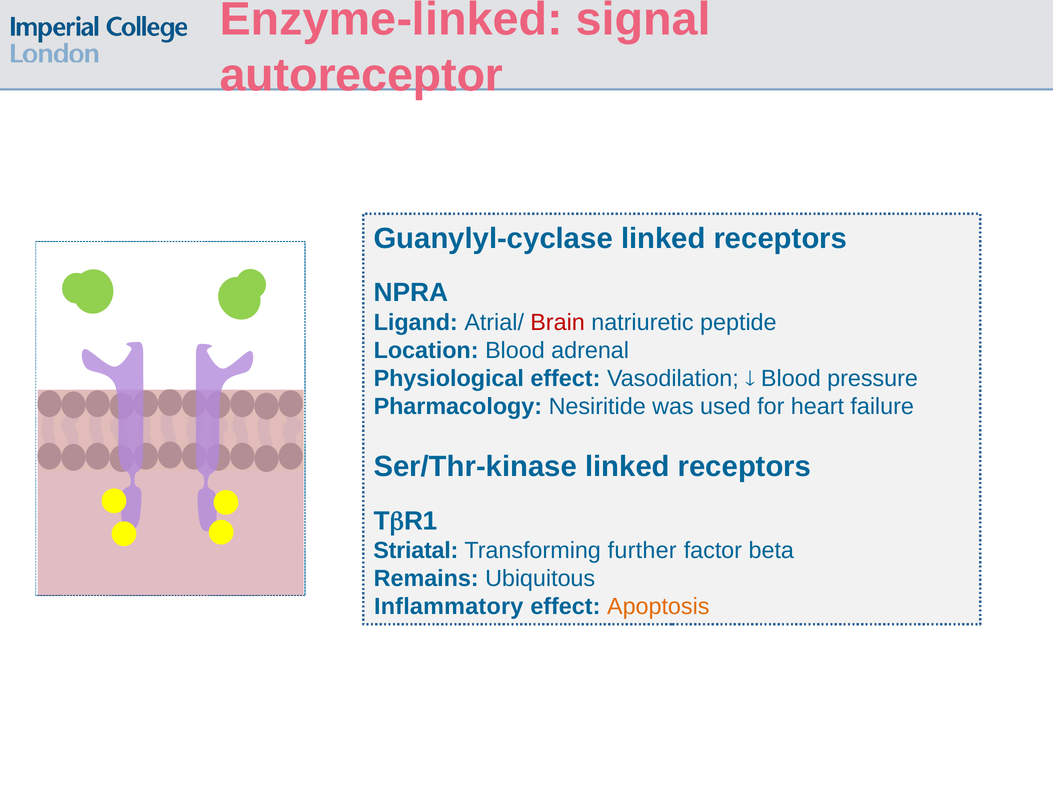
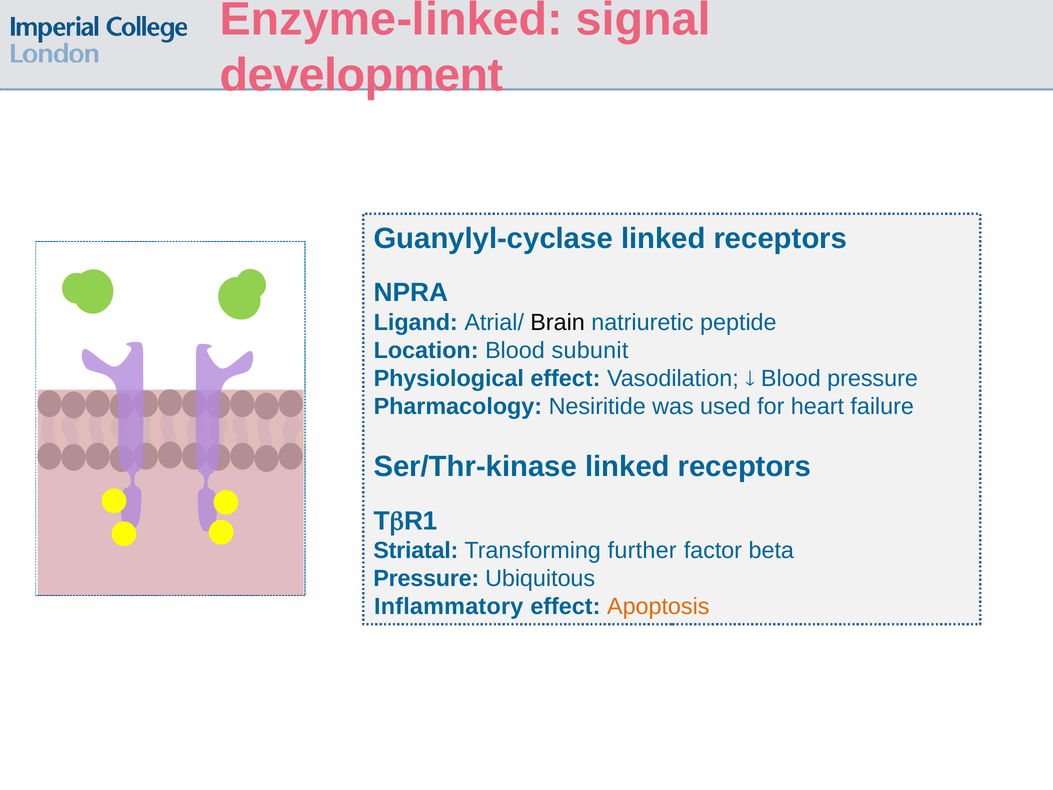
autoreceptor: autoreceptor -> development
Brain colour: red -> black
adrenal: adrenal -> subunit
Remains at (426, 578): Remains -> Pressure
